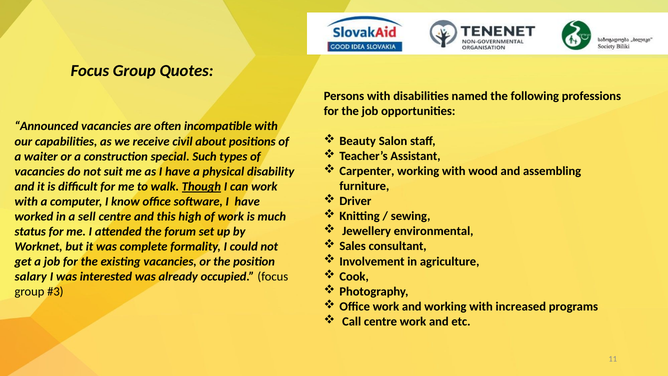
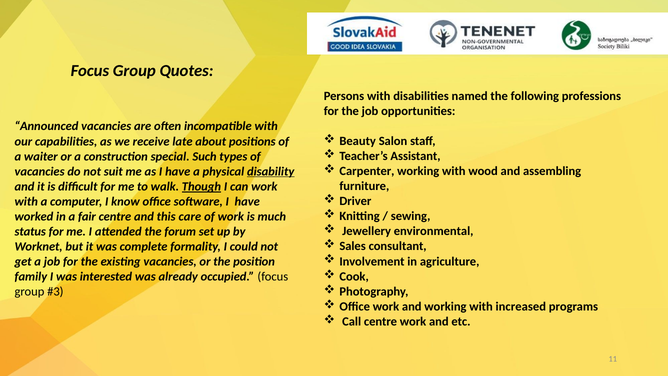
civil: civil -> late
disability underline: none -> present
sell: sell -> fair
high: high -> care
salary: salary -> family
